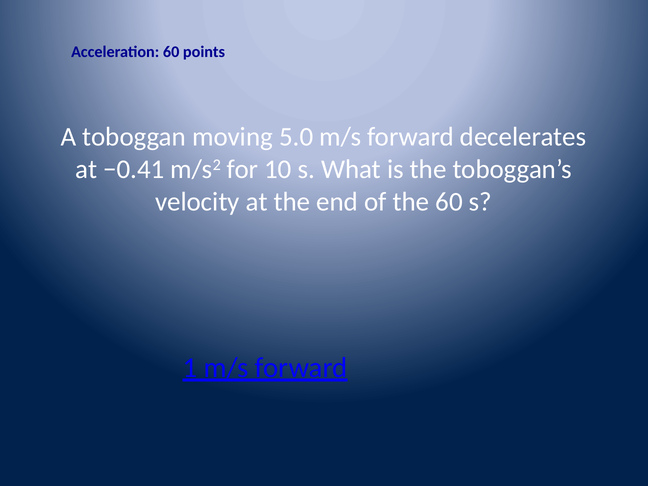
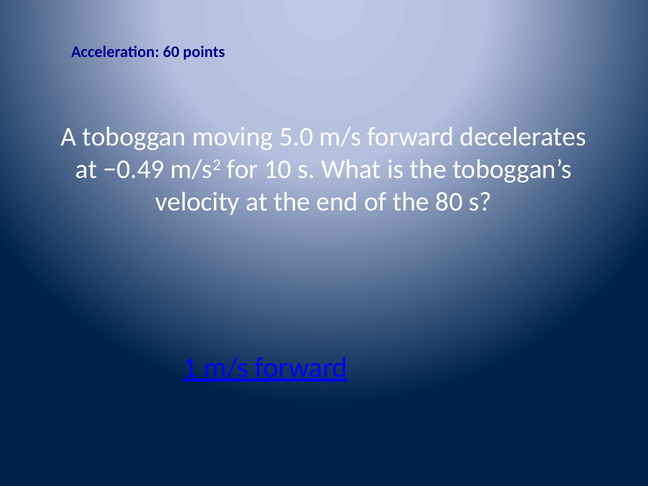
−0.41: −0.41 -> −0.49
the 60: 60 -> 80
